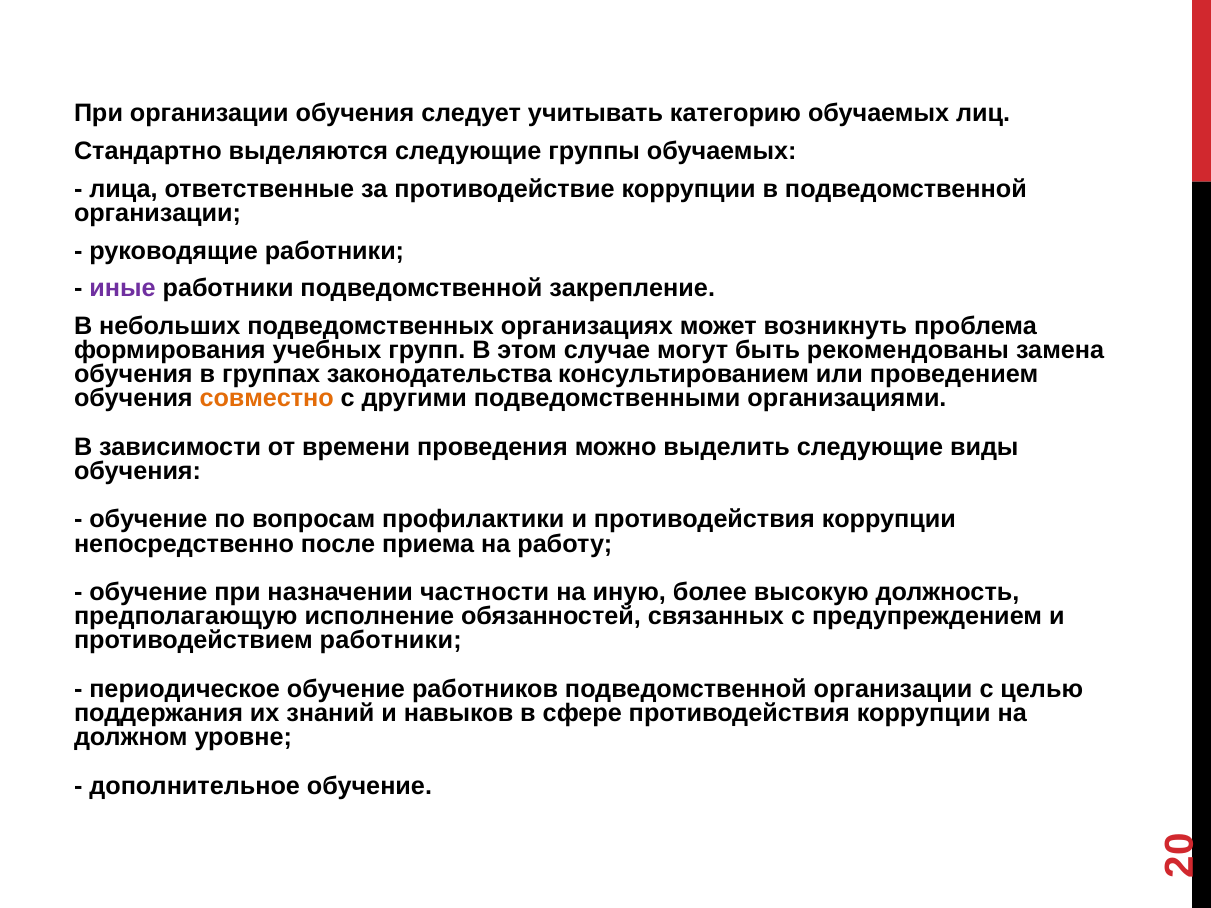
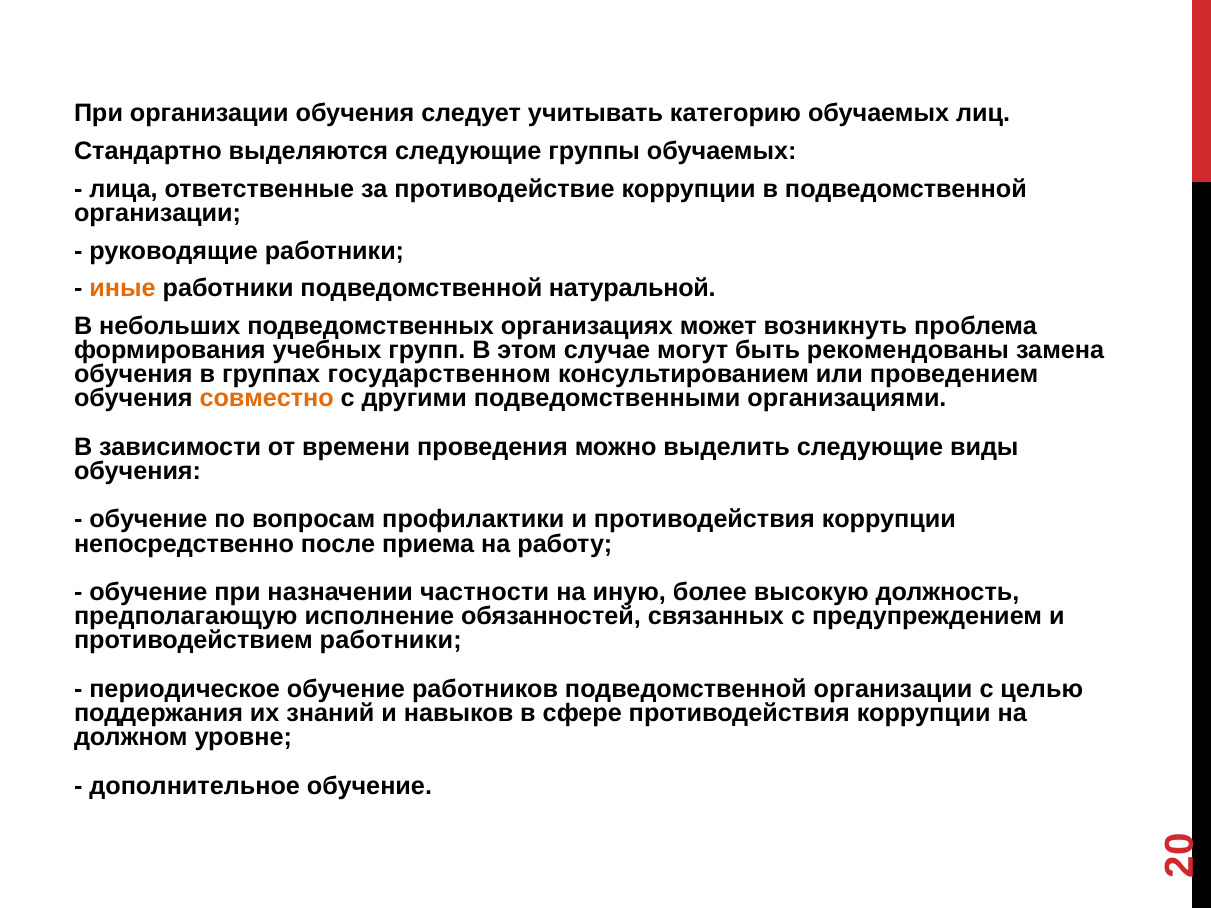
иные colour: purple -> orange
закрепление: закрепление -> натуральной
законодательства: законодательства -> государственном
